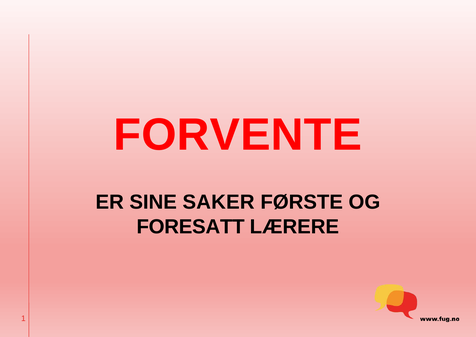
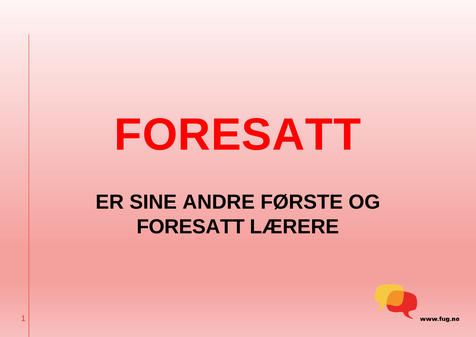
FORVENTE at (238, 135): FORVENTE -> FORESATT
SAKER: SAKER -> ANDRE
